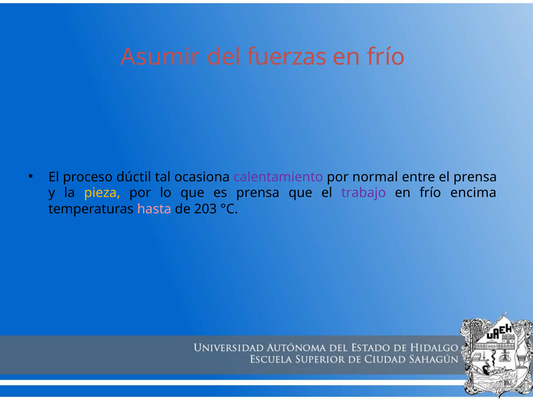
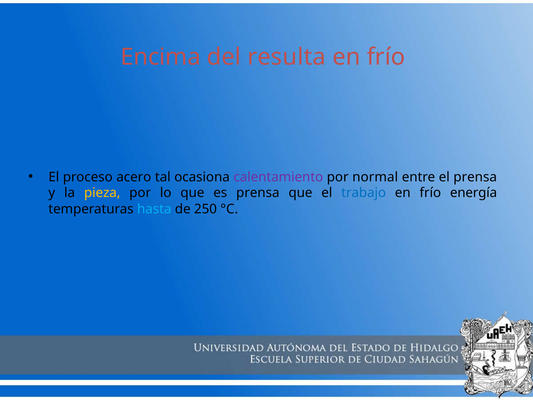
Asumir: Asumir -> Encima
fuerzas: fuerzas -> resulta
dúctil: dúctil -> acero
trabajo colour: purple -> blue
encima: encima -> energía
hasta colour: pink -> light blue
203: 203 -> 250
